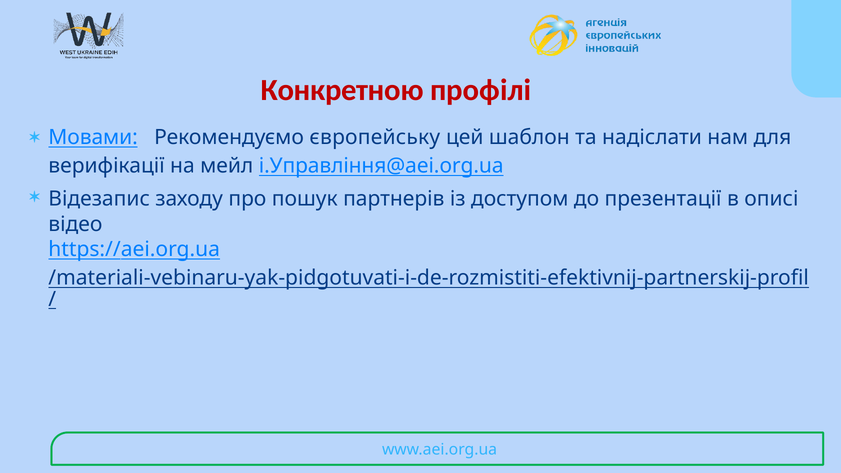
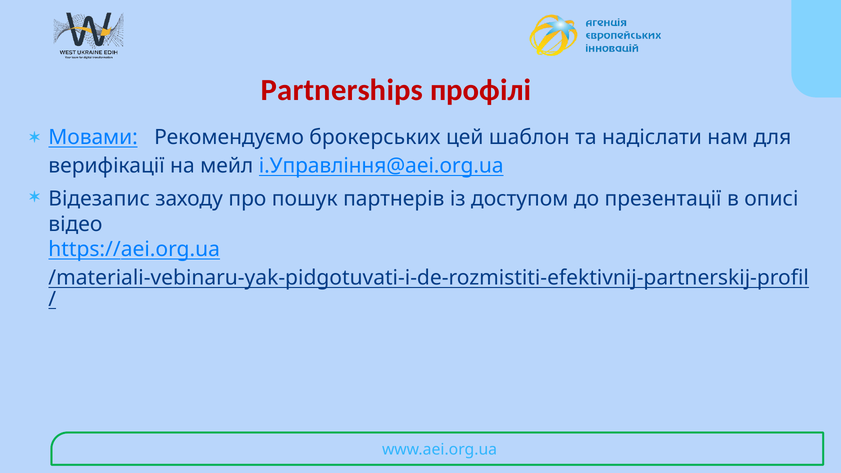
Конкретною: Конкретною -> Partnerships
європейську: європейську -> брокерських
